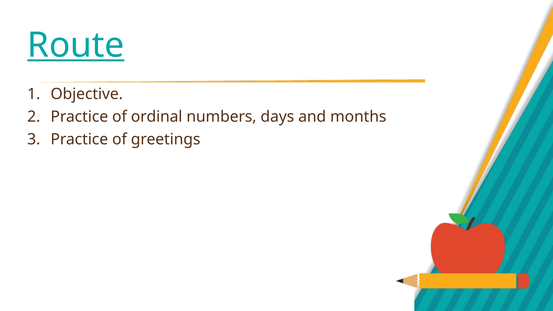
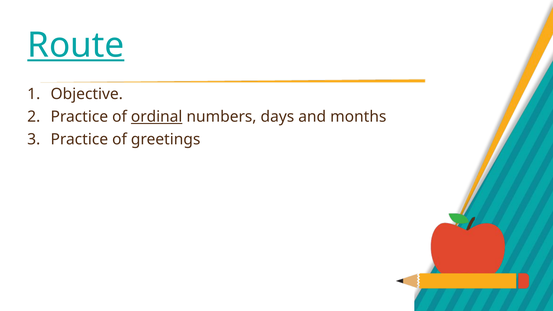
ordinal underline: none -> present
